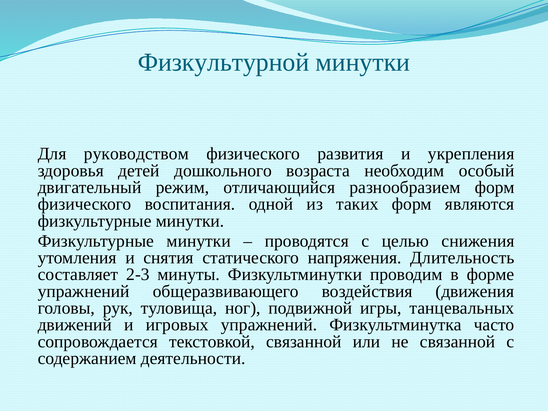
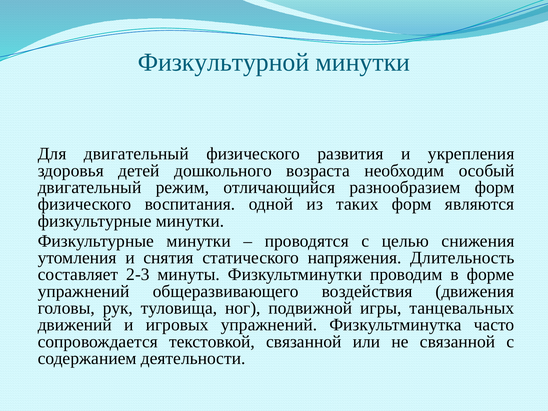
Для руководством: руководством -> двигательный
